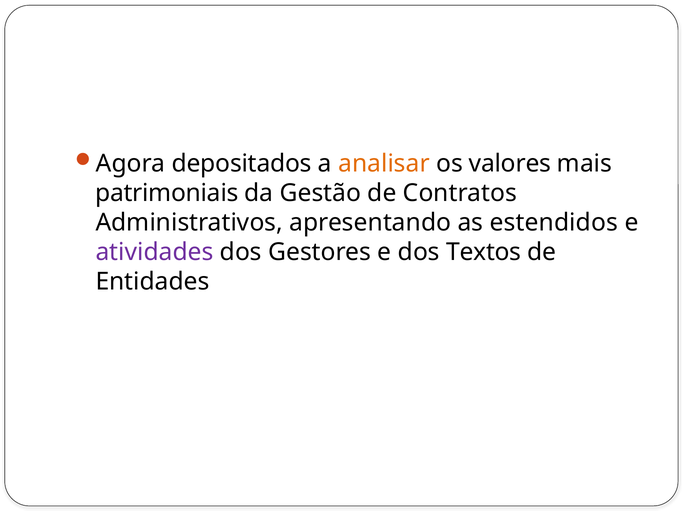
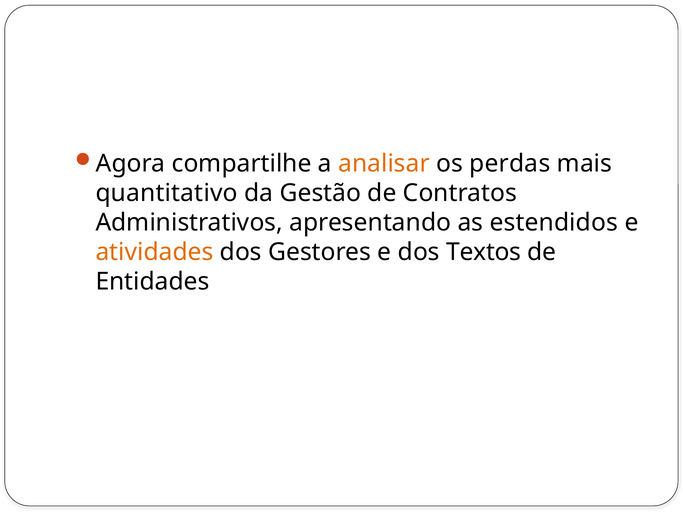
depositados: depositados -> compartilhe
valores: valores -> perdas
patrimoniais: patrimoniais -> quantitativo
atividades colour: purple -> orange
